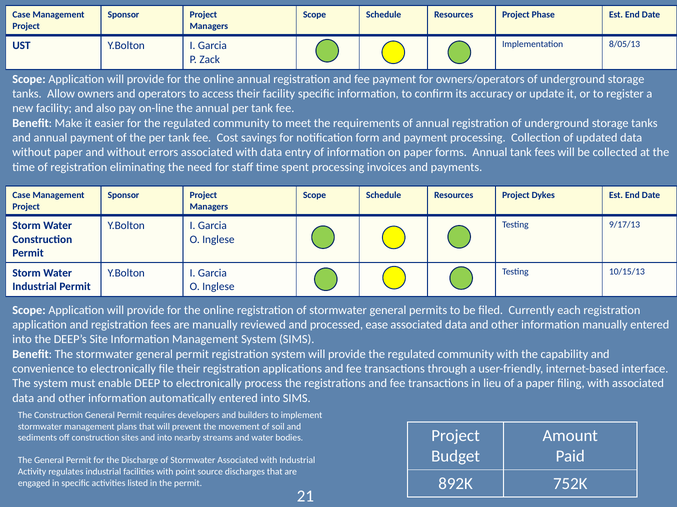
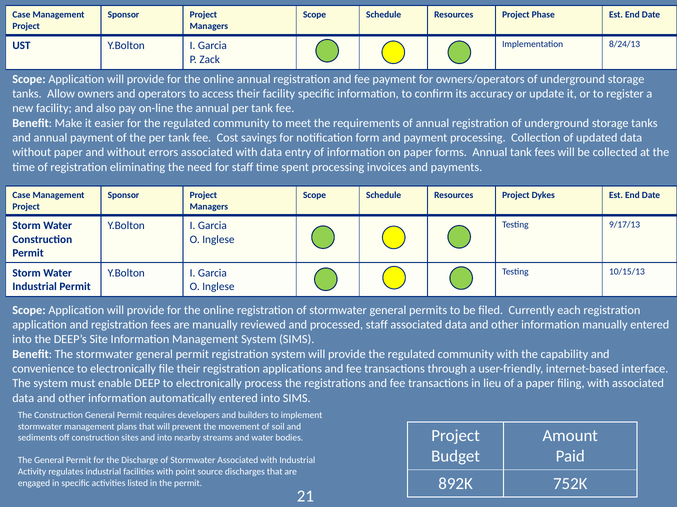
8/05/13: 8/05/13 -> 8/24/13
processed ease: ease -> staff
